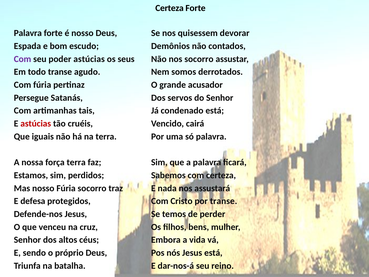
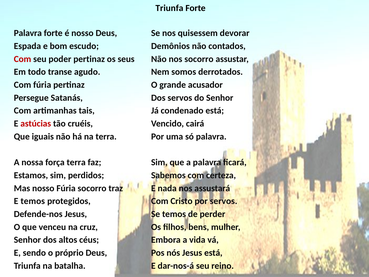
Certeza at (169, 8): Certeza -> Triunfa
Com at (23, 59) colour: purple -> red
poder astúcias: astúcias -> pertinaz
E defesa: defesa -> temos
por transe: transe -> servos
